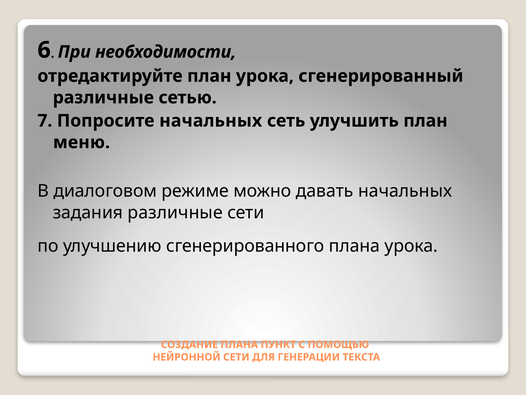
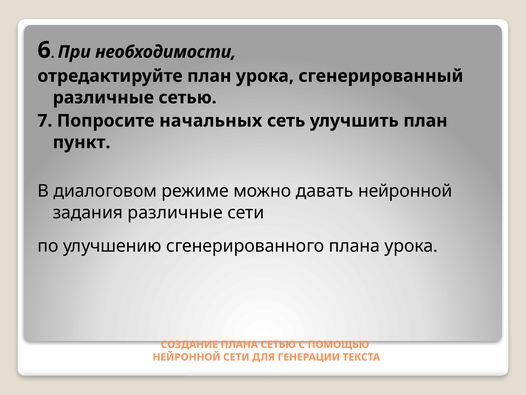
меню: меню -> пункт
давать начальных: начальных -> нейронной
ПЛАНА ПУНКТ: ПУНКТ -> СЕТЬЮ
